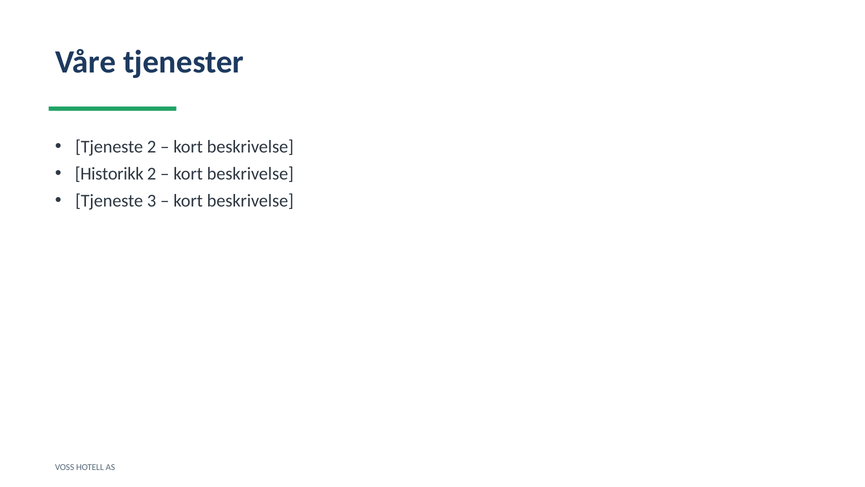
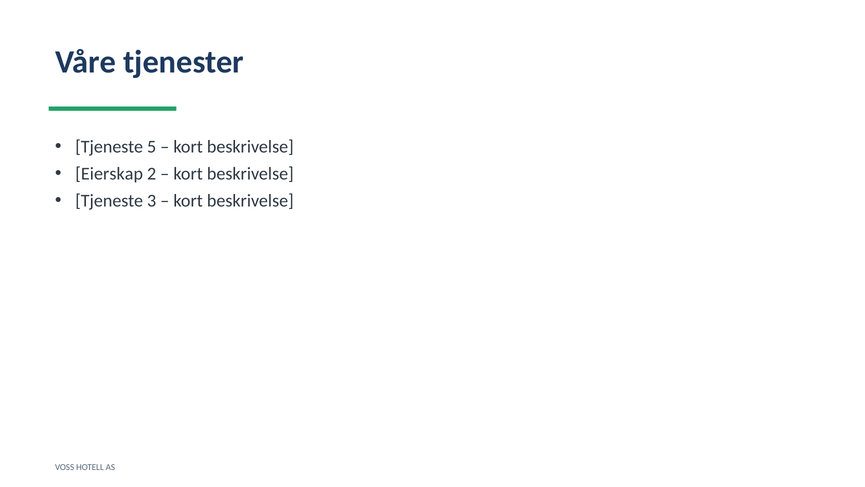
Tjeneste 2: 2 -> 5
Historikk: Historikk -> Eierskap
